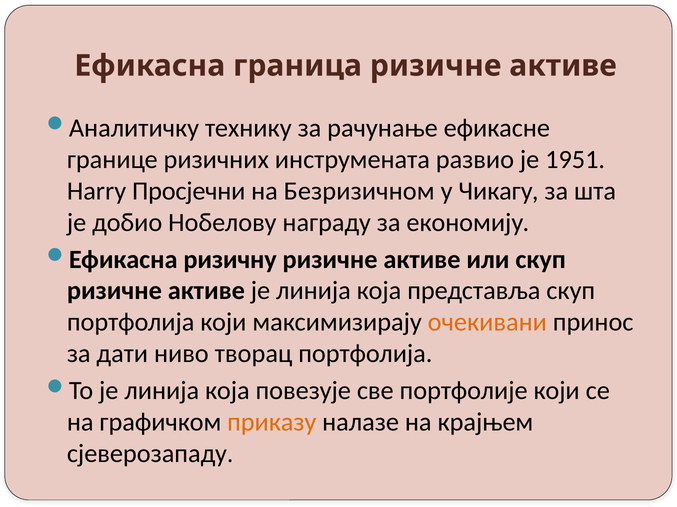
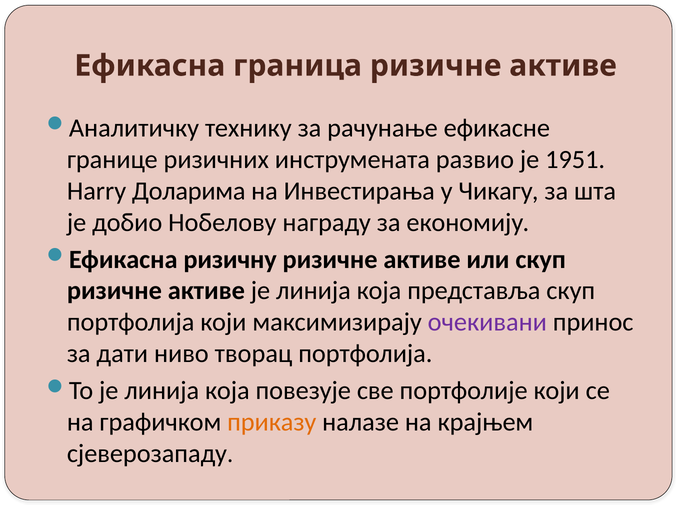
Просјечни: Просјечни -> Доларима
Безризичном: Безризичном -> Инвестирања
очекивани colour: orange -> purple
